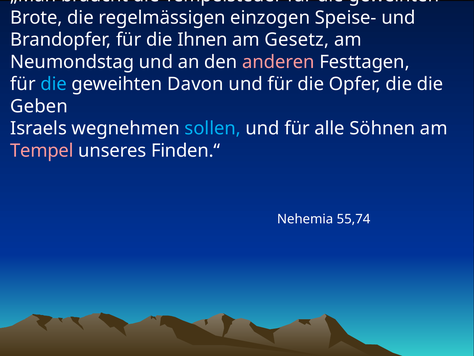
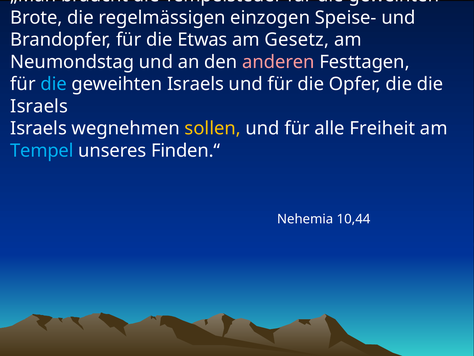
Ihnen: Ihnen -> Etwas
geweihten Davon: Davon -> Israels
Geben at (39, 106): Geben -> Israels
sollen colour: light blue -> yellow
Söhnen: Söhnen -> Freiheit
Tempel colour: pink -> light blue
55,74: 55,74 -> 10,44
